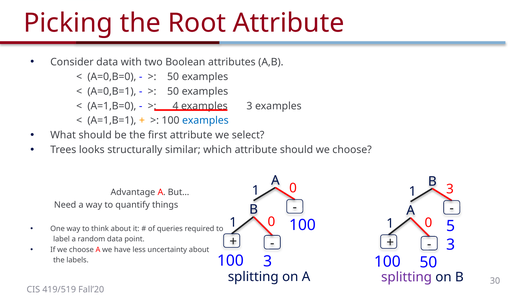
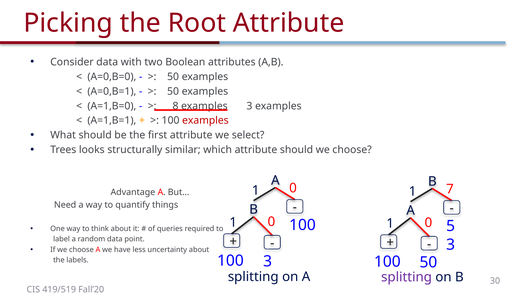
4: 4 -> 8
examples at (205, 121) colour: blue -> red
1 3: 3 -> 7
